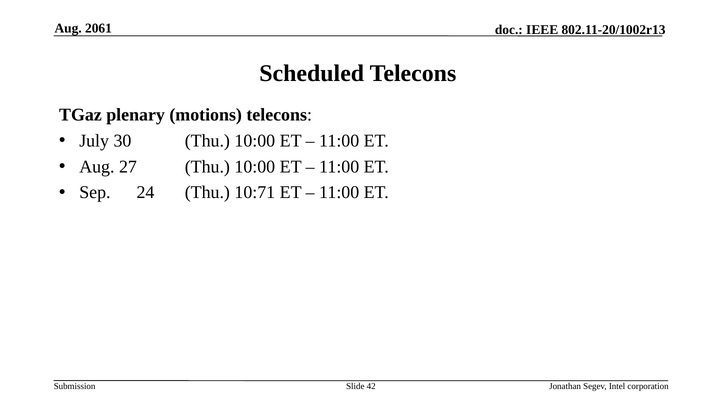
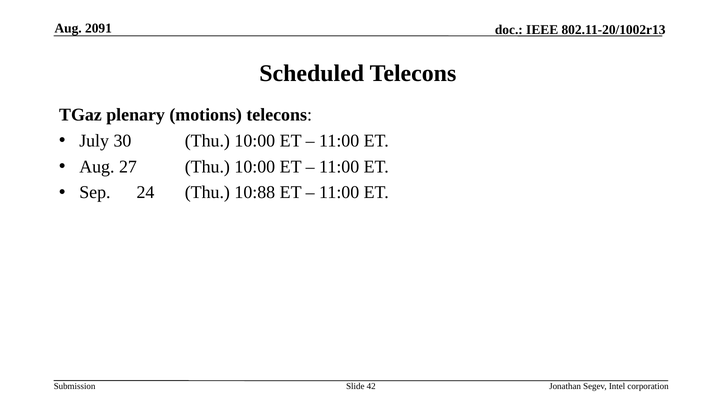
2061: 2061 -> 2091
10:71: 10:71 -> 10:88
